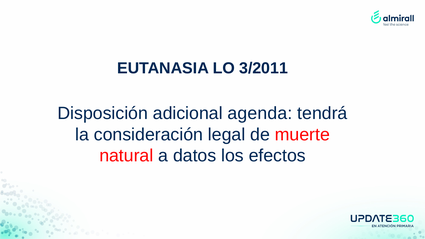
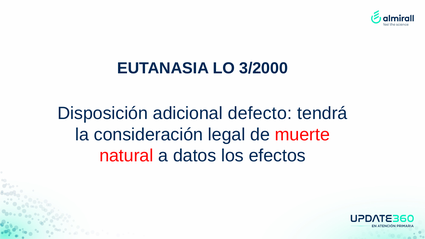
3/2011: 3/2011 -> 3/2000
agenda: agenda -> defecto
